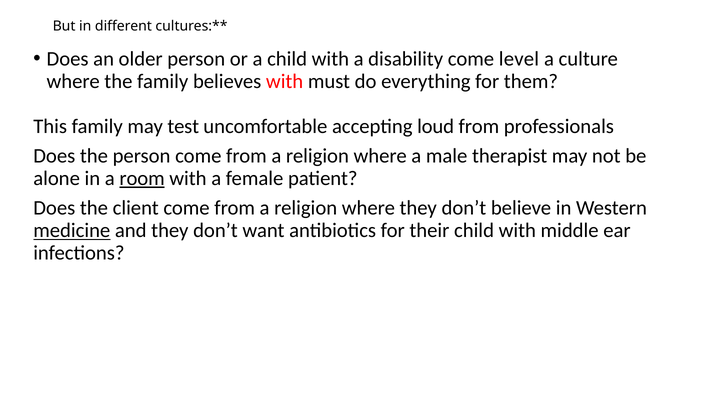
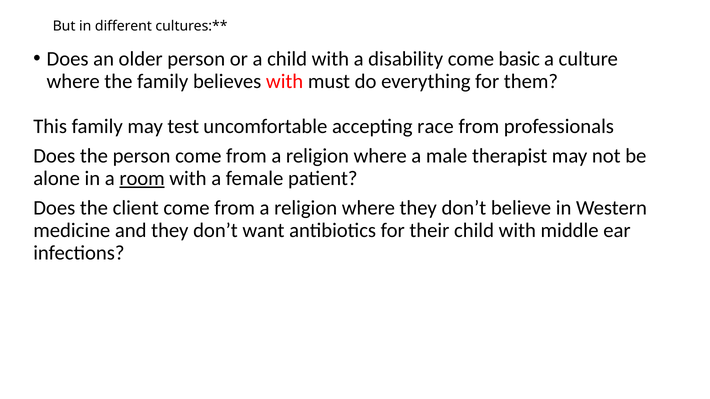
level: level -> basic
loud: loud -> race
medicine underline: present -> none
